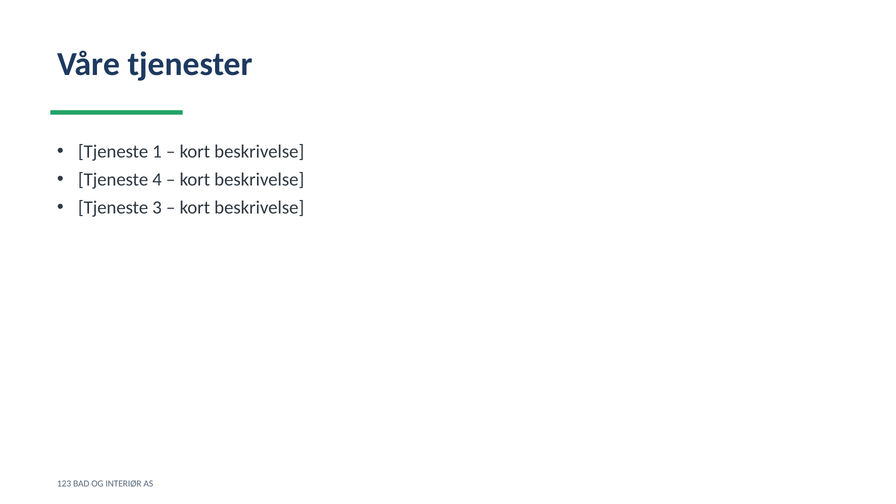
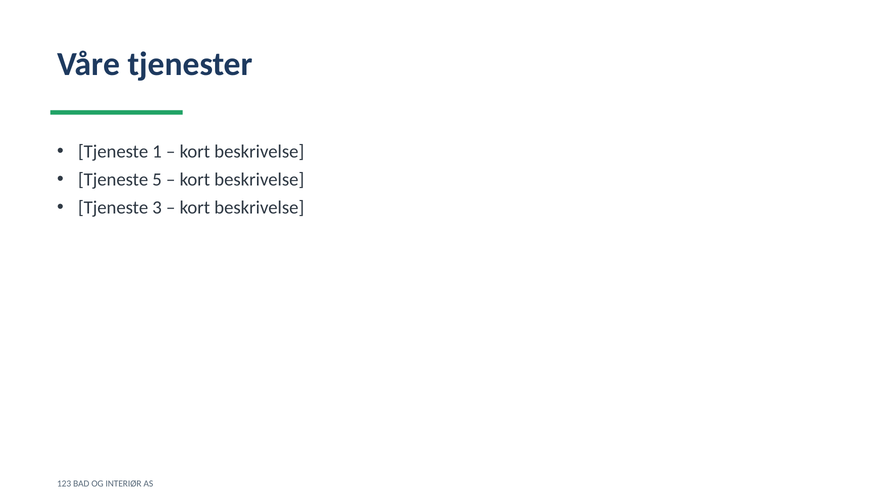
4: 4 -> 5
